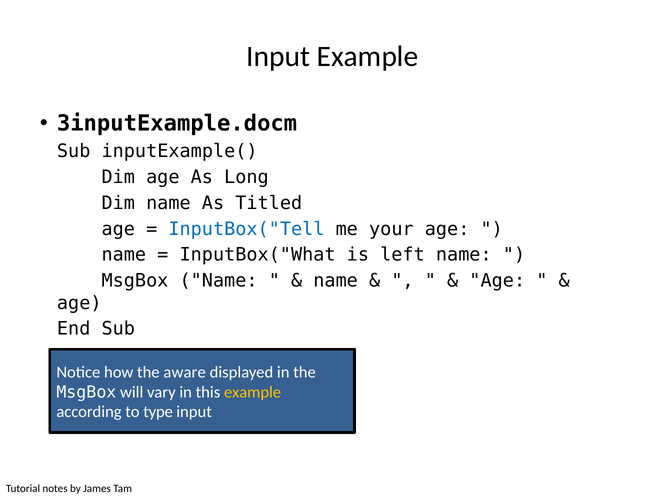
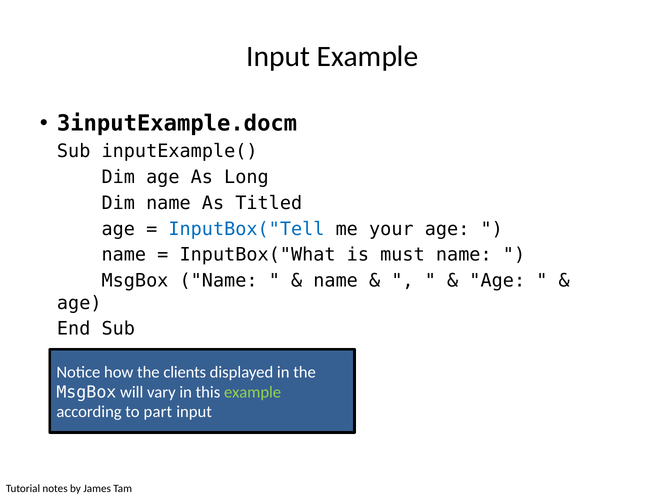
left: left -> must
aware: aware -> clients
example at (253, 392) colour: yellow -> light green
type: type -> part
